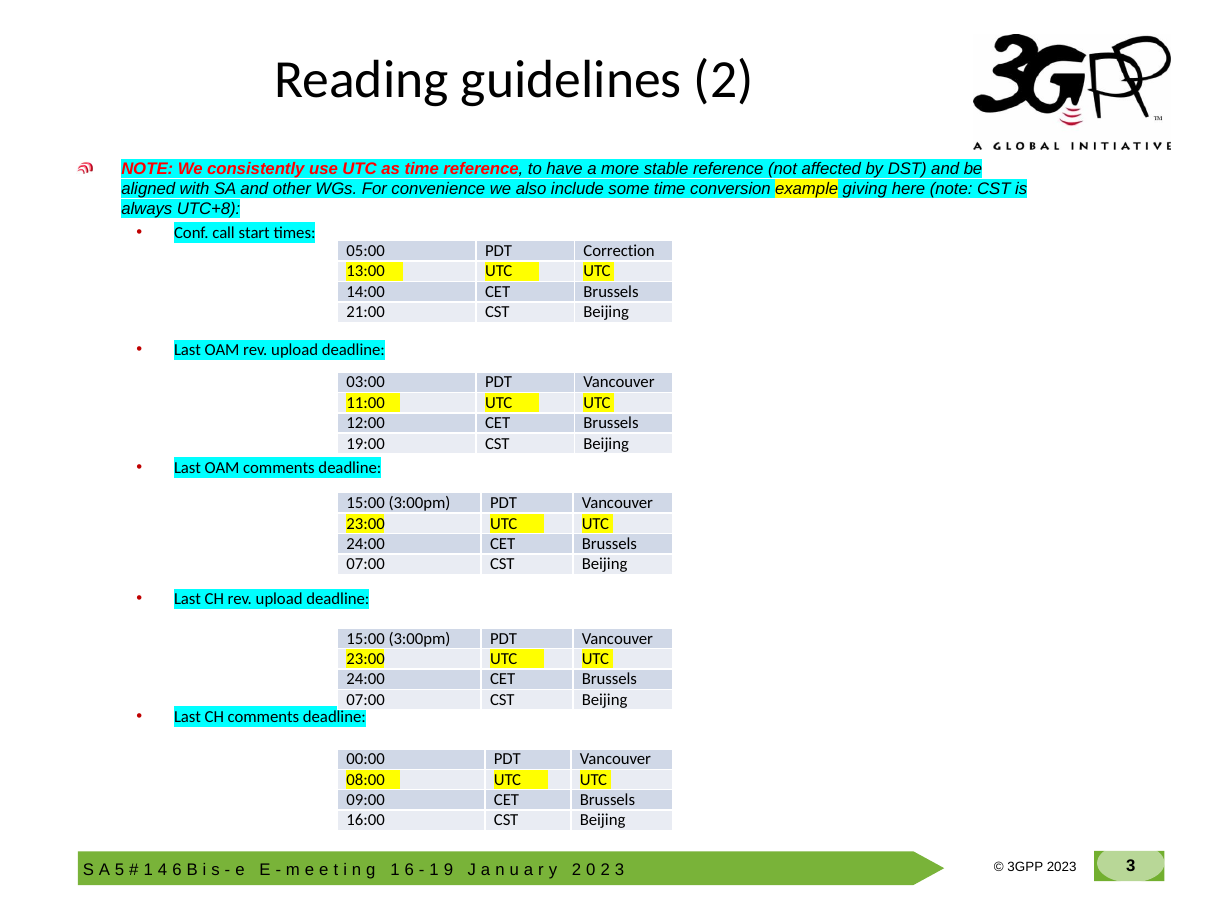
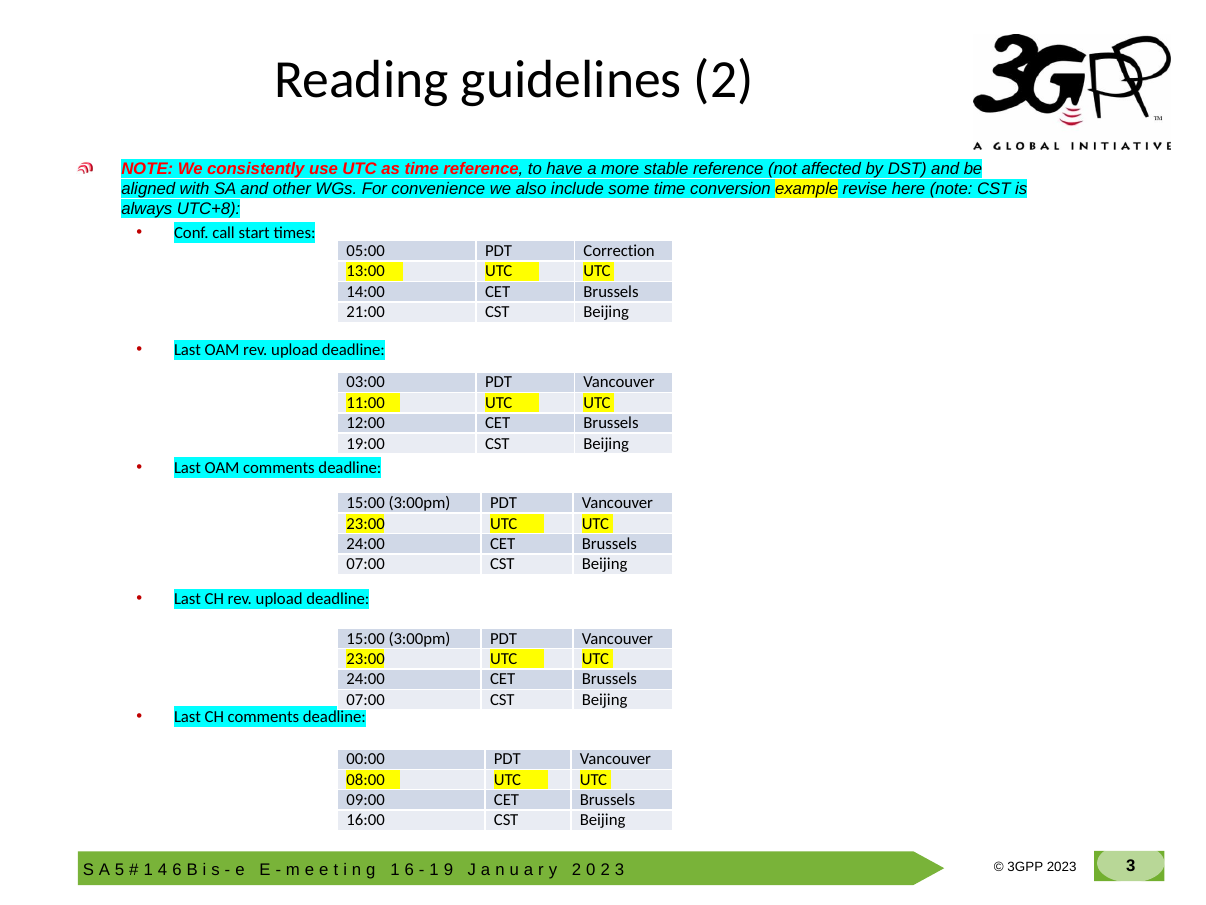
giving: giving -> revise
